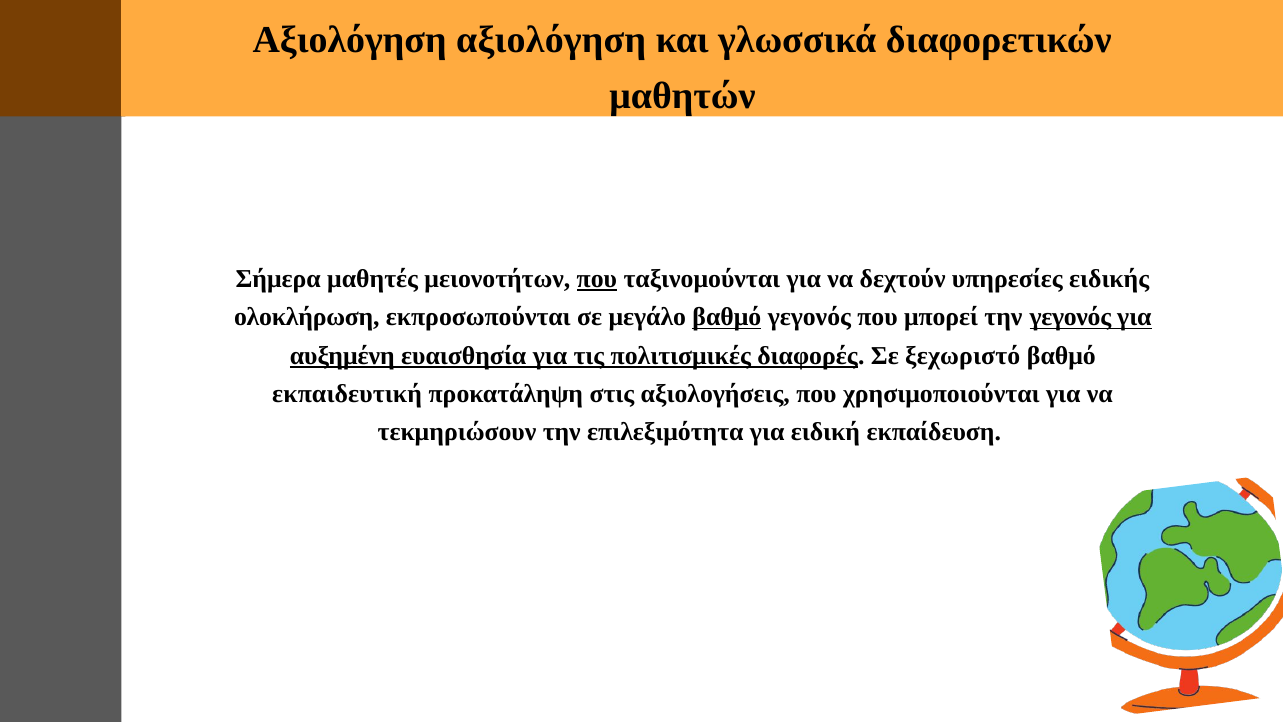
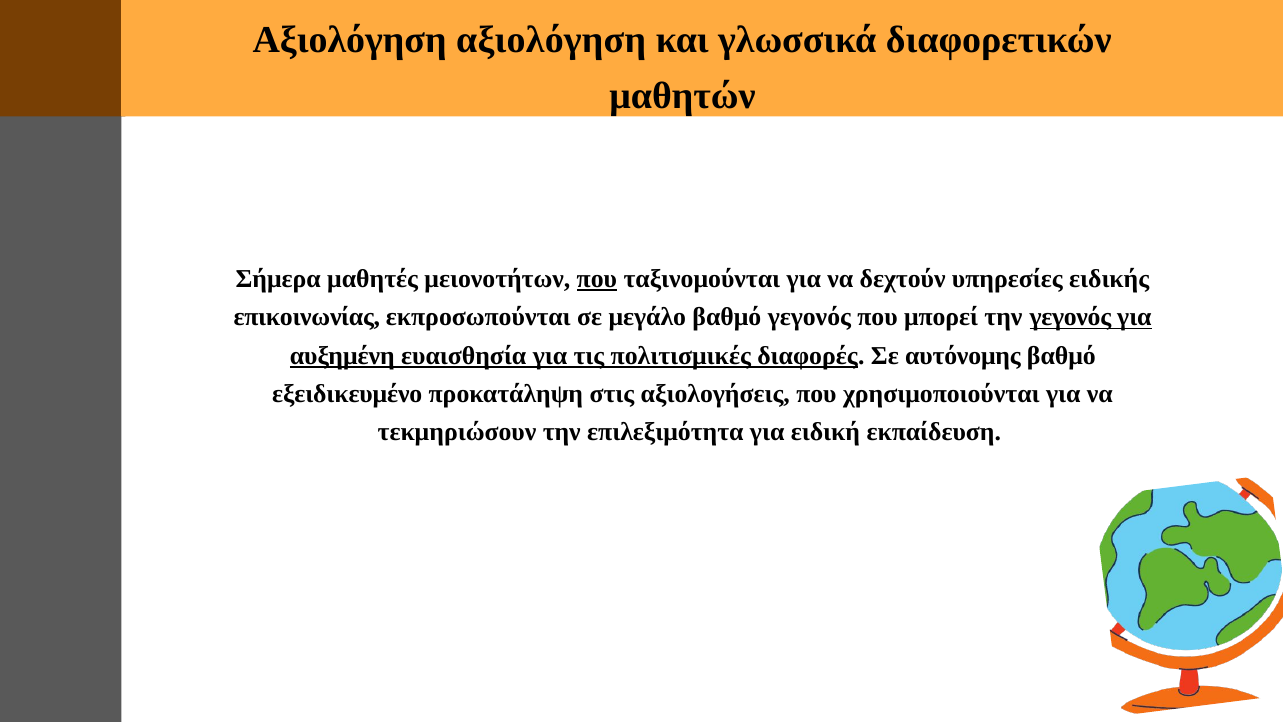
ολοκλήρωση: ολοκλήρωση -> επικοινωνίας
βαθμό at (727, 317) underline: present -> none
ξεχωριστό: ξεχωριστό -> αυτόνομης
εκπαιδευτική: εκπαιδευτική -> εξειδικευμένο
